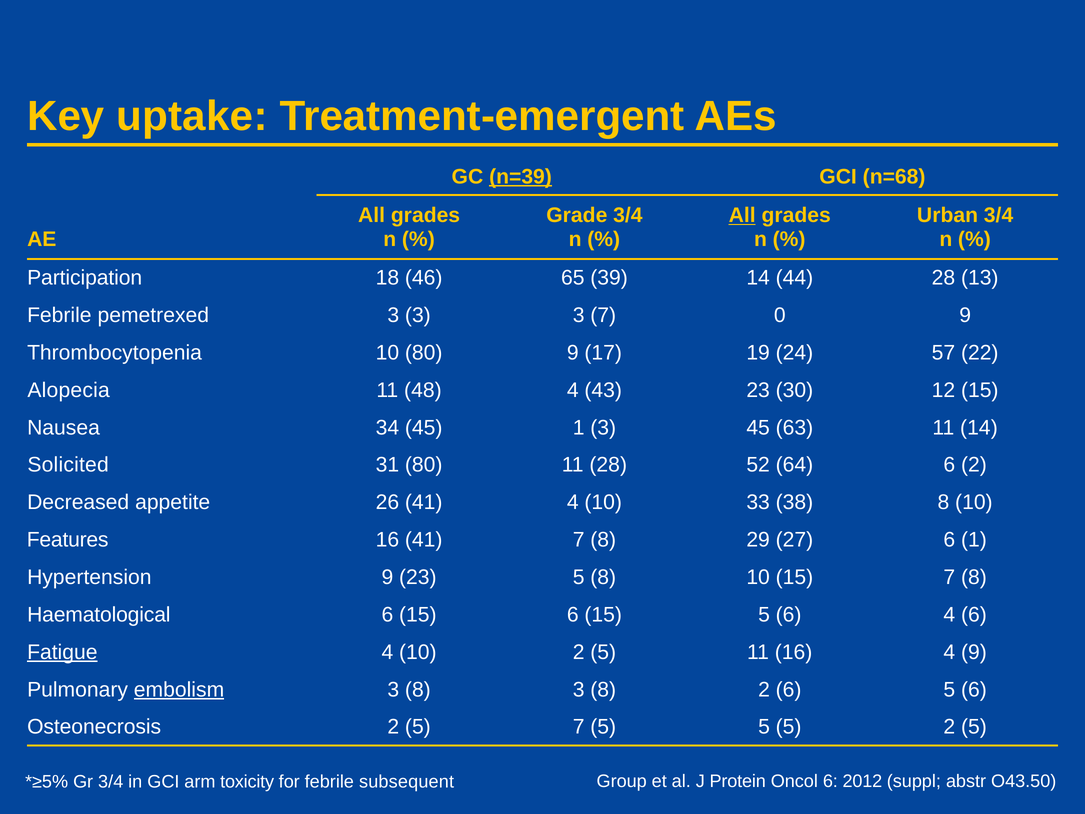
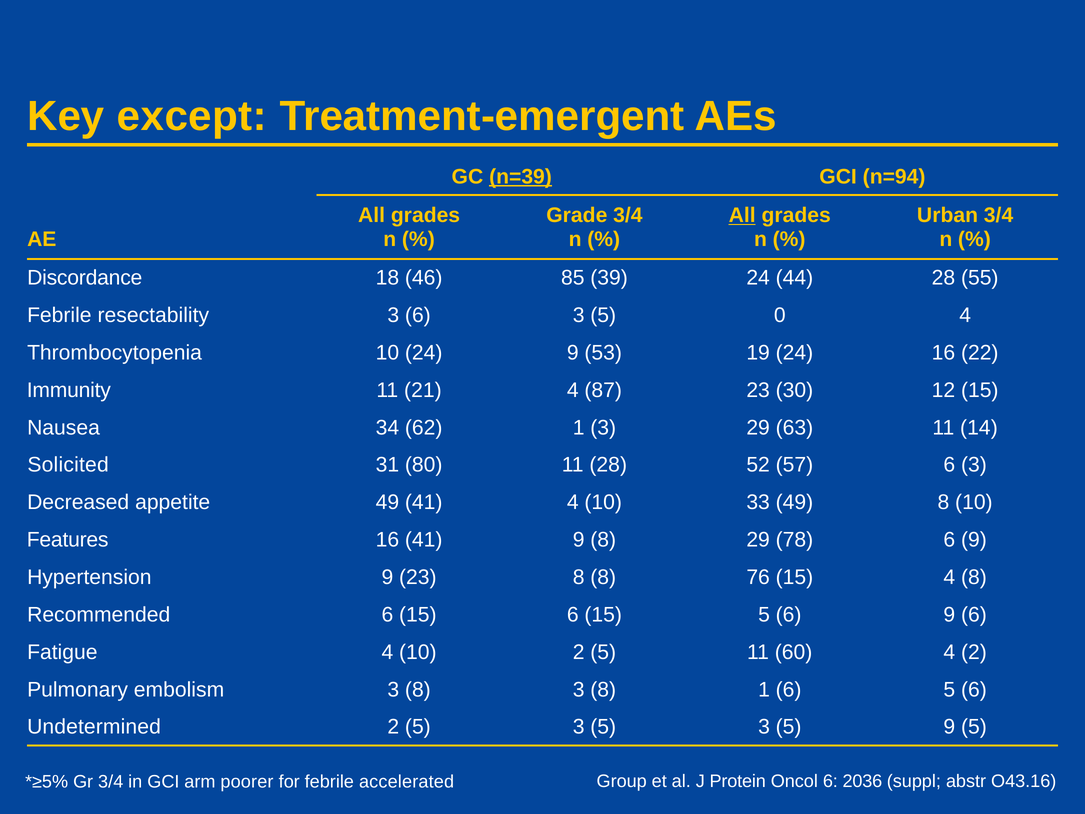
uptake: uptake -> except
n=68: n=68 -> n=94
Participation: Participation -> Discordance
65: 65 -> 85
39 14: 14 -> 24
13: 13 -> 55
pemetrexed: pemetrexed -> resectability
3 at (418, 315): 3 -> 6
7 at (603, 315): 7 -> 5
0 9: 9 -> 4
10 80: 80 -> 24
17: 17 -> 53
24 57: 57 -> 16
Alopecia: Alopecia -> Immunity
48: 48 -> 21
43: 43 -> 87
34 45: 45 -> 62
3 45: 45 -> 29
64: 64 -> 57
2 at (974, 465): 2 -> 3
appetite 26: 26 -> 49
33 38: 38 -> 49
41 7: 7 -> 9
27: 27 -> 78
1 at (974, 540): 1 -> 9
23 5: 5 -> 8
10 at (758, 577): 10 -> 76
15 7: 7 -> 4
Haematological: Haematological -> Recommended
5 6 4: 4 -> 9
Fatigue underline: present -> none
11 16: 16 -> 60
4 9: 9 -> 2
embolism underline: present -> none
8 2: 2 -> 1
Osteonecrosis: Osteonecrosis -> Undetermined
2 5 7: 7 -> 3
5 at (764, 727): 5 -> 3
5 2: 2 -> 9
2012: 2012 -> 2036
O43.50: O43.50 -> O43.16
toxicity: toxicity -> poorer
subsequent: subsequent -> accelerated
